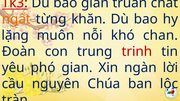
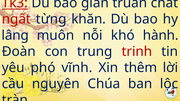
ngất colour: orange -> red
lặng: lặng -> lâng
chan: chan -> hành
phó gian: gian -> vĩnh
ngàn: ngàn -> thêm
